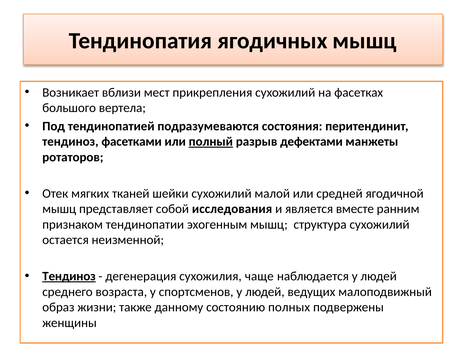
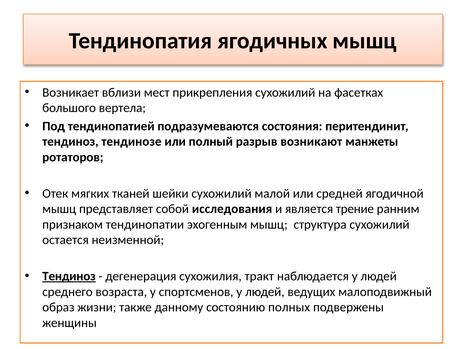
фасетками: фасетками -> тендинозе
полный underline: present -> none
дефектами: дефектами -> возникают
вместе: вместе -> трение
чаще: чаще -> тракт
